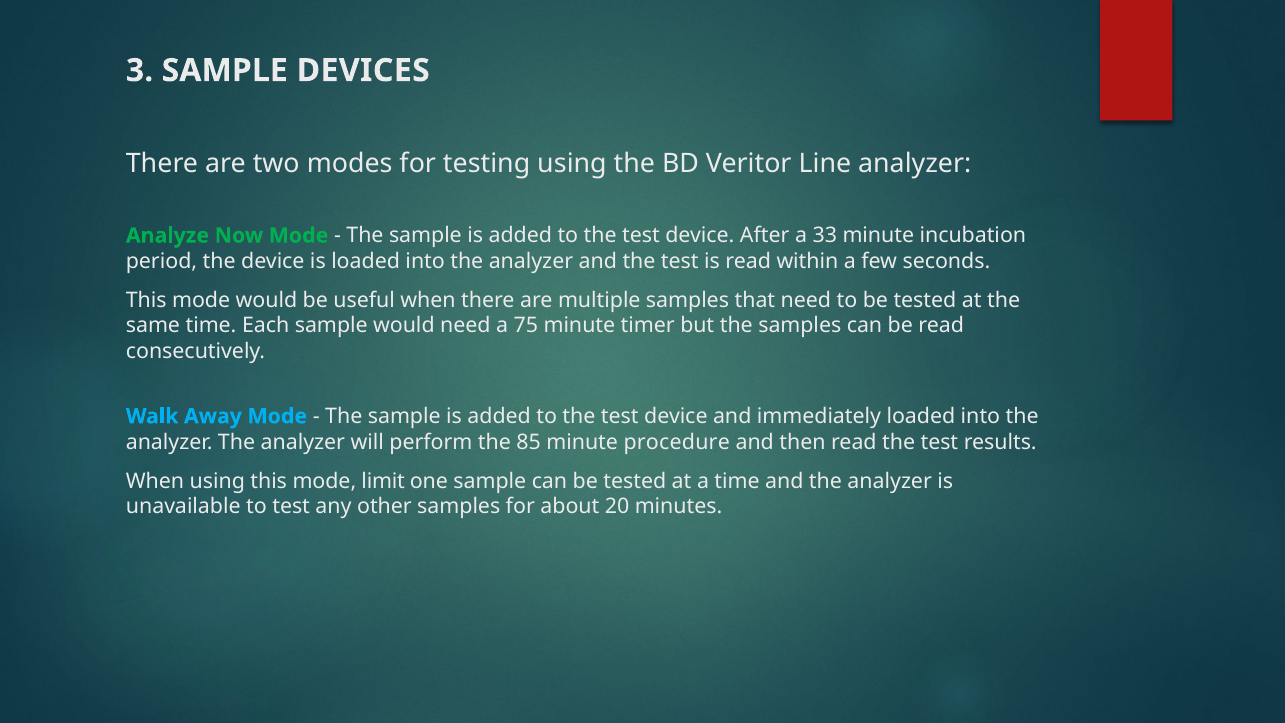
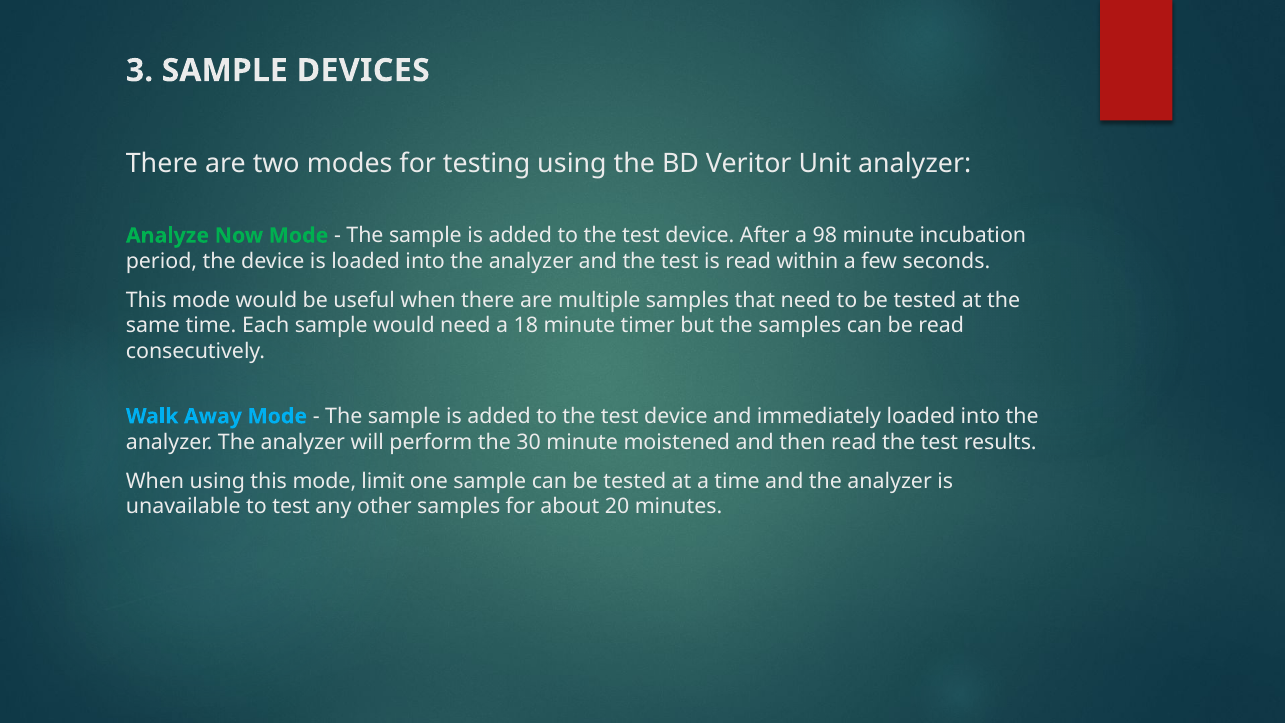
Line: Line -> Unit
33: 33 -> 98
75: 75 -> 18
85: 85 -> 30
procedure: procedure -> moistened
